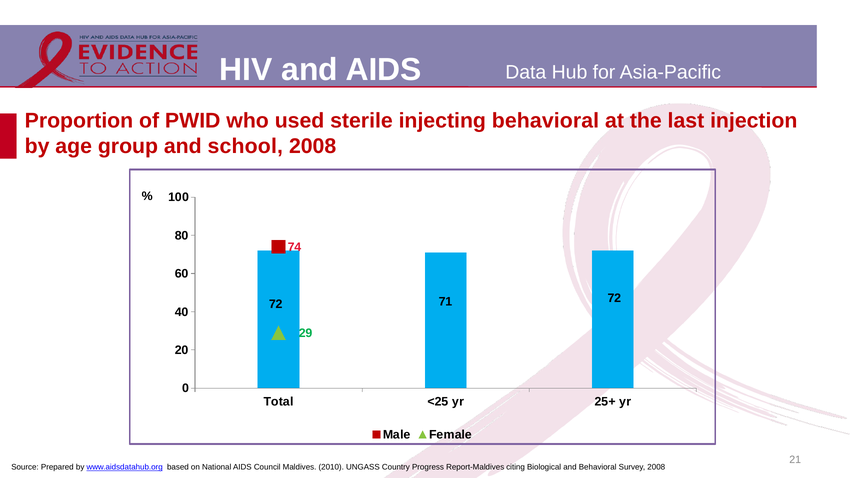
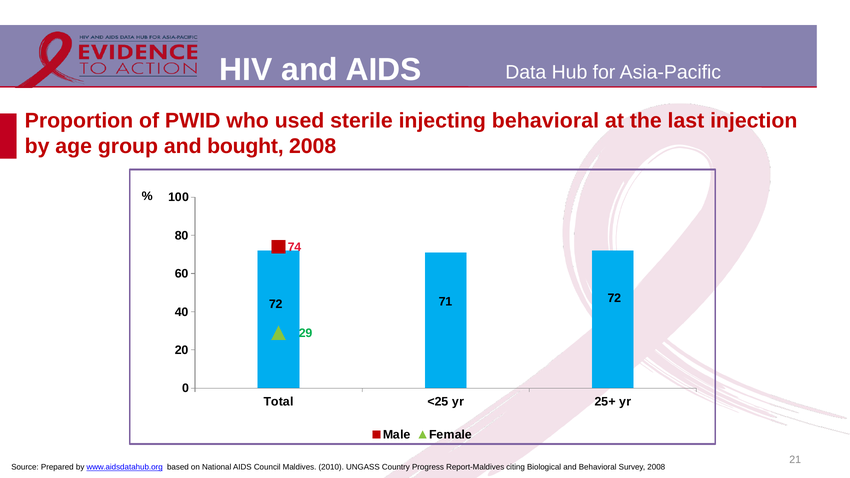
school: school -> bought
